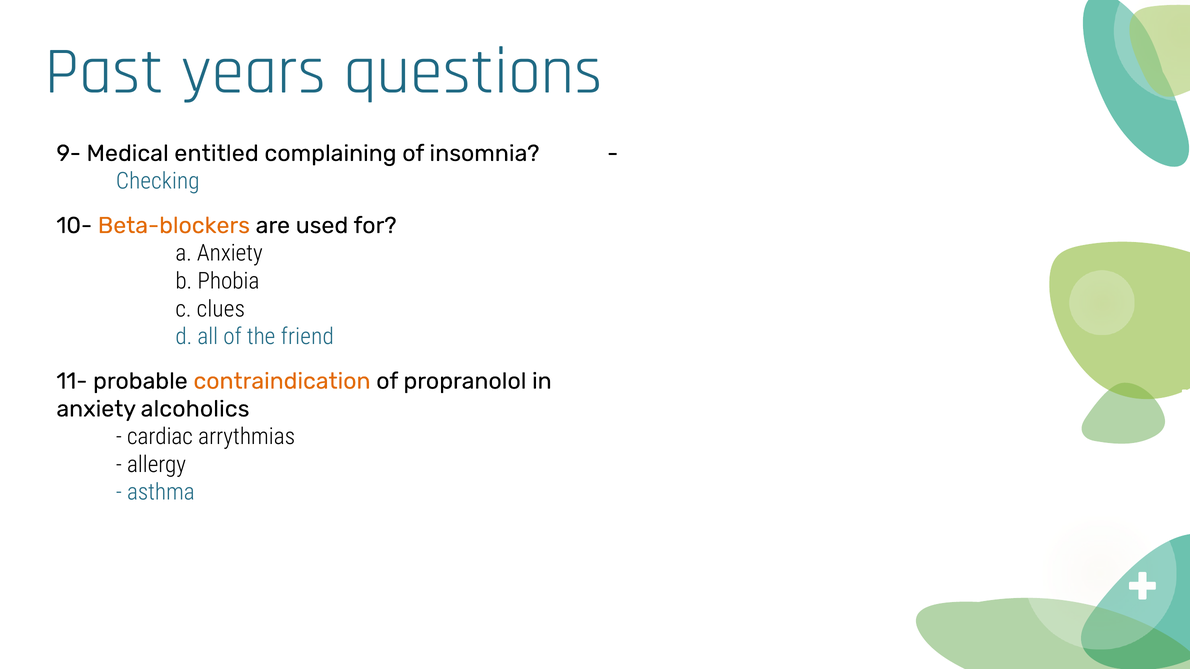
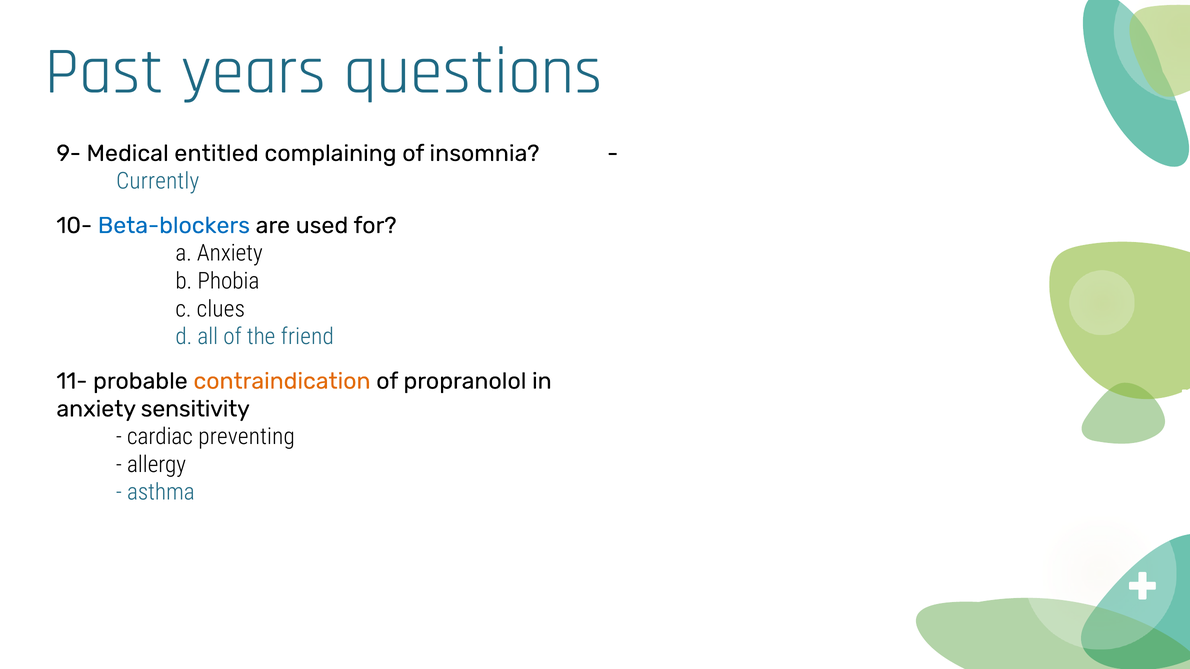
Checking: Checking -> Currently
Beta-blockers colour: orange -> blue
alcoholics: alcoholics -> sensitivity
arrythmias: arrythmias -> preventing
